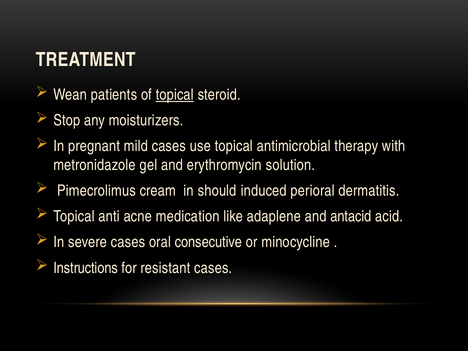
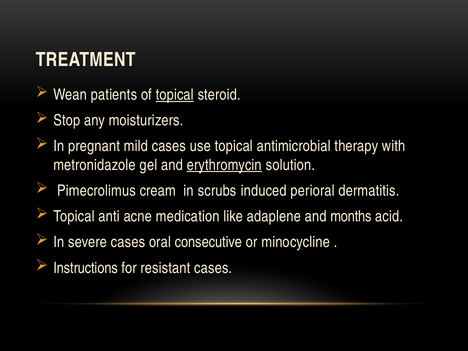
erythromycin underline: none -> present
should: should -> scrubs
antacid: antacid -> months
